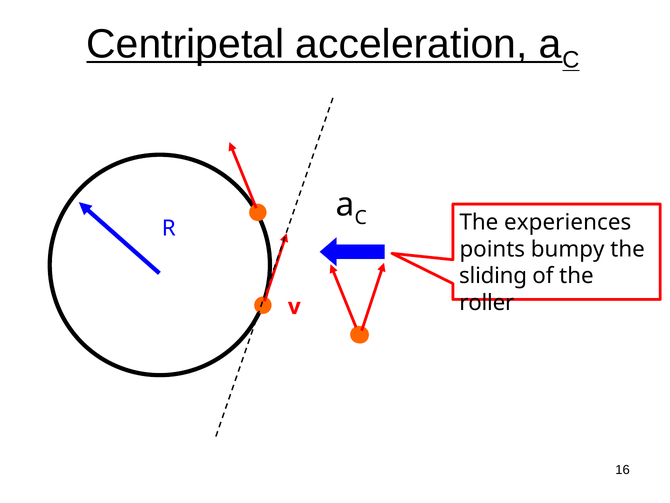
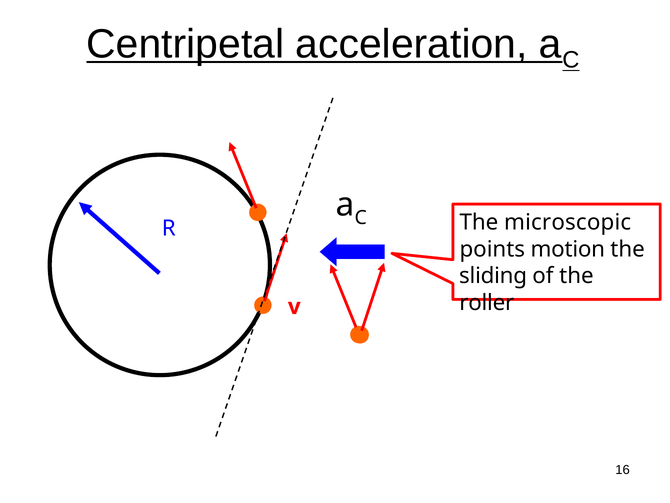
experiences: experiences -> microscopic
bumpy: bumpy -> motion
